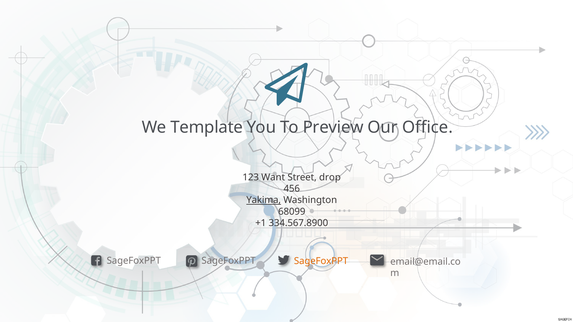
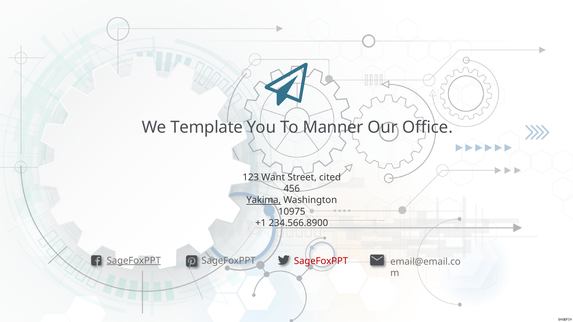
Preview: Preview -> Manner
drop: drop -> cited
68099: 68099 -> 10975
334.567.8900: 334.567.8900 -> 234.566.8900
SageFoxPPT at (134, 261) underline: none -> present
SageFoxPPT at (321, 261) colour: orange -> red
